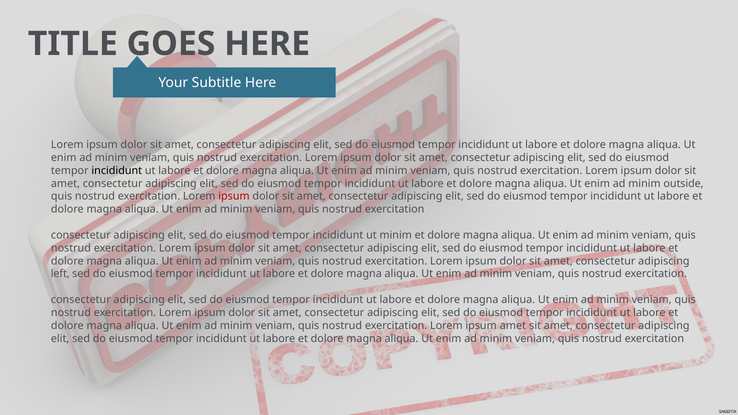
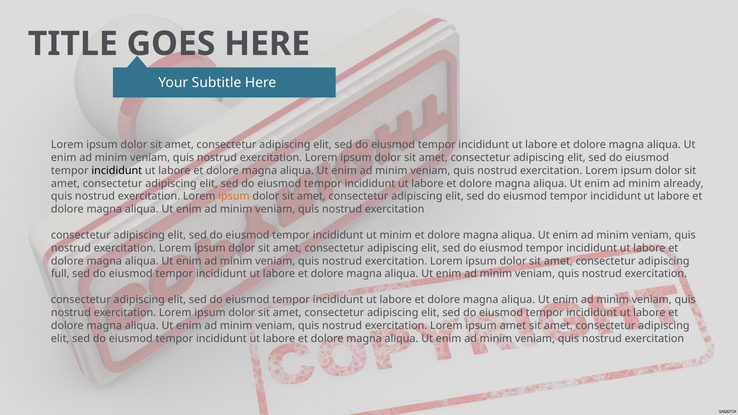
outside: outside -> already
ipsum at (234, 196) colour: red -> orange
left: left -> full
